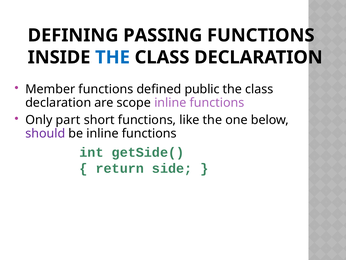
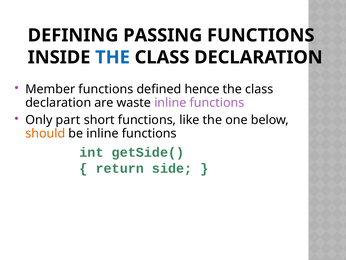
public: public -> hence
scope: scope -> waste
should colour: purple -> orange
